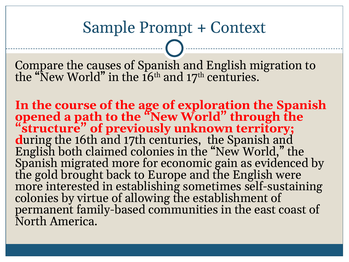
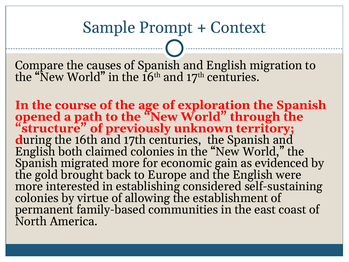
sometimes: sometimes -> considered
